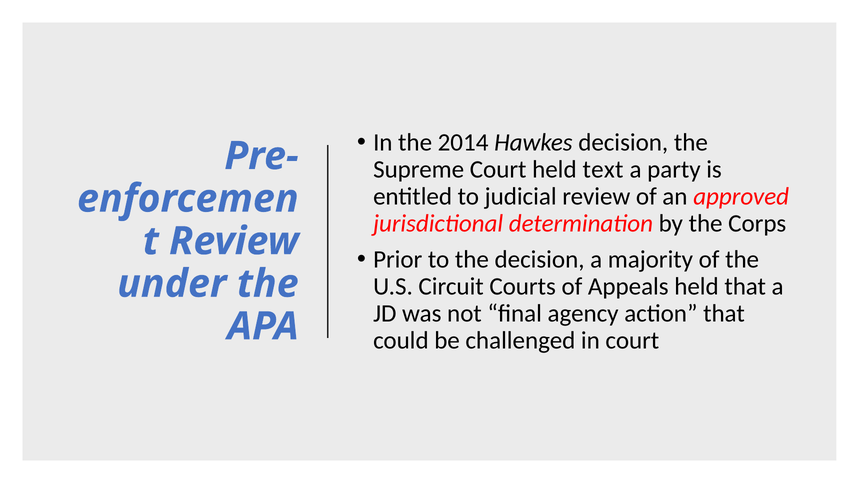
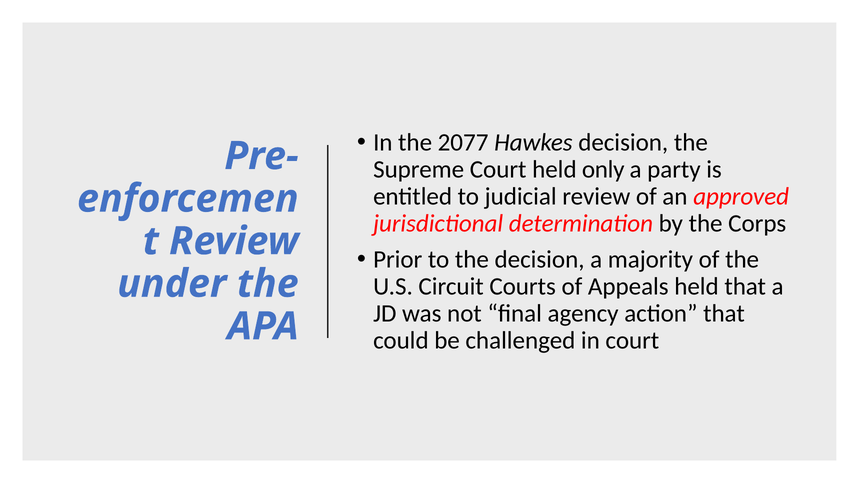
2014: 2014 -> 2077
text: text -> only
